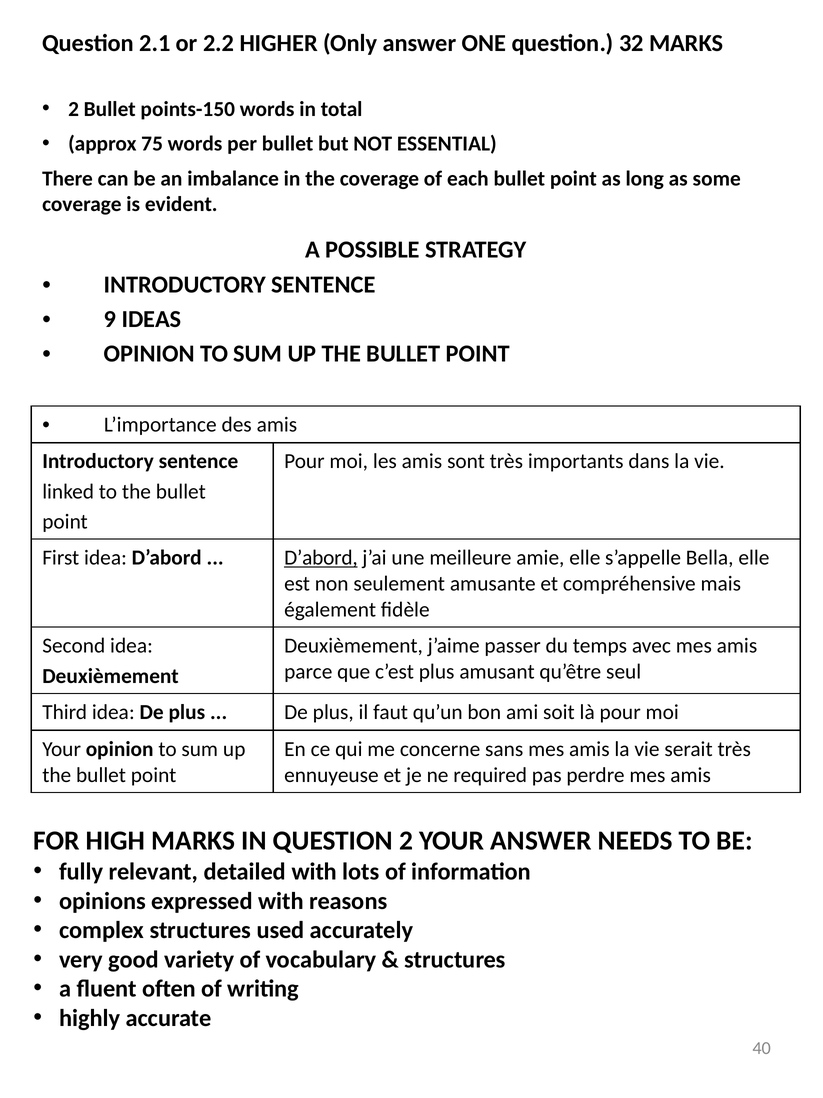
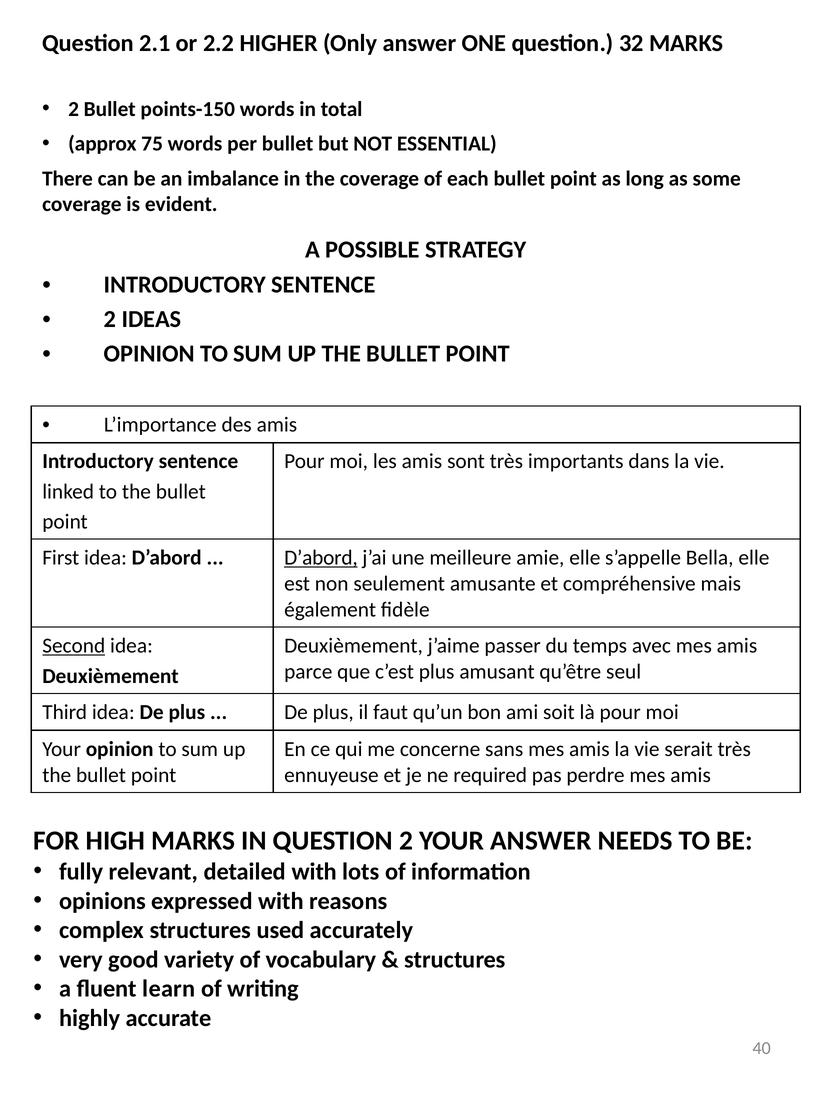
9 at (110, 319): 9 -> 2
Second underline: none -> present
often: often -> learn
